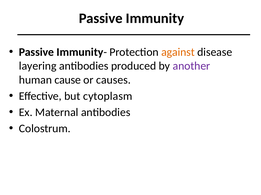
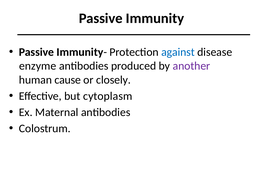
against colour: orange -> blue
layering: layering -> enzyme
causes: causes -> closely
